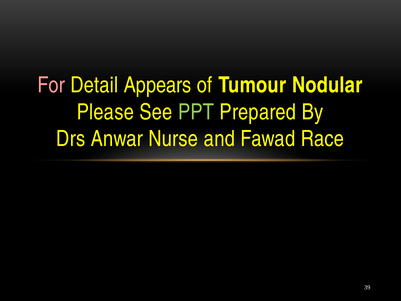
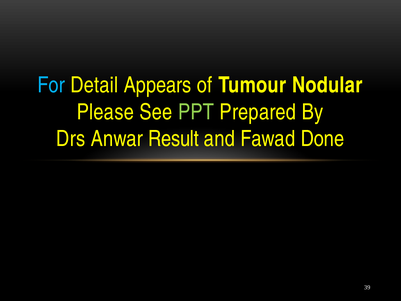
For colour: pink -> light blue
Nurse: Nurse -> Result
Race: Race -> Done
